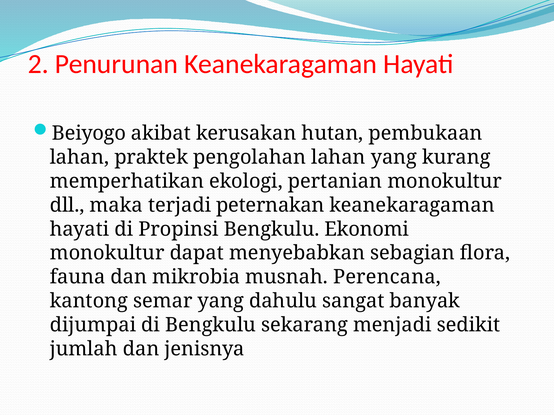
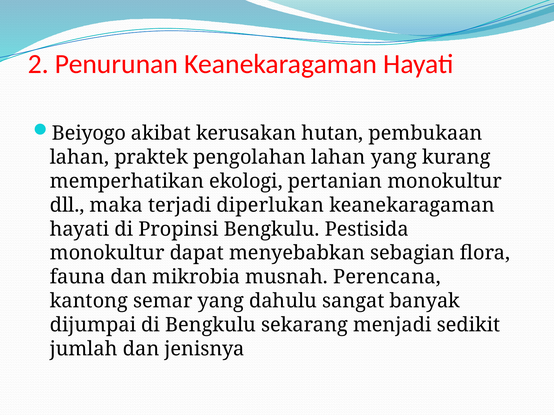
peternakan: peternakan -> diperlukan
Ekonomi: Ekonomi -> Pestisida
